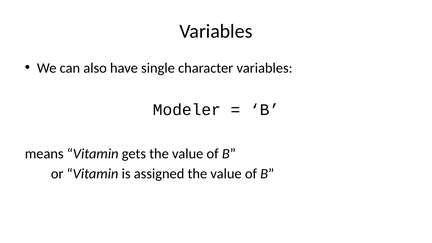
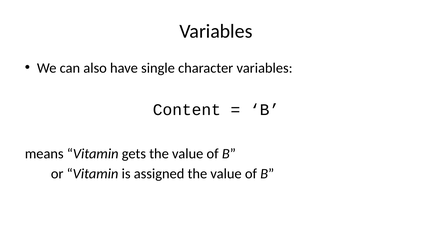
Modeler: Modeler -> Content
